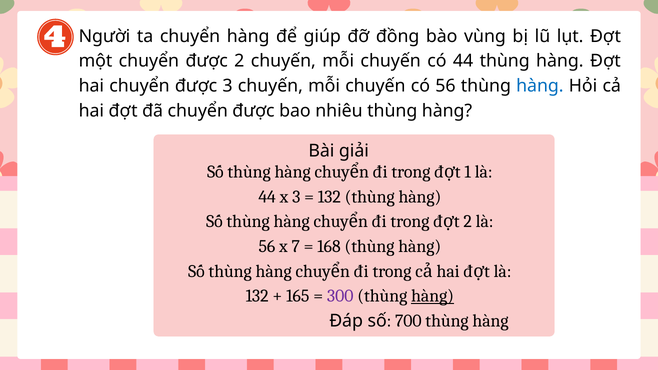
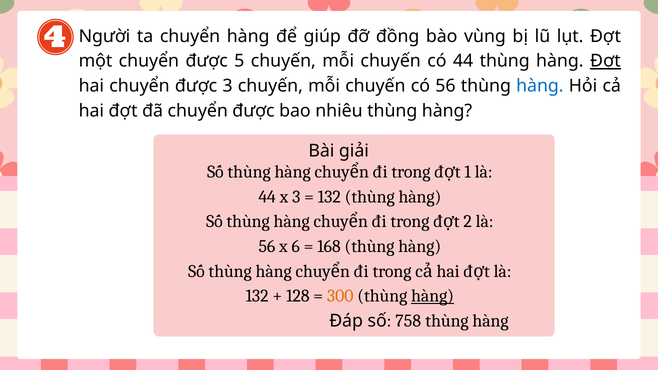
được 2: 2 -> 5
Đợt at (605, 61) underline: none -> present
7: 7 -> 6
165: 165 -> 128
300 colour: purple -> orange
700: 700 -> 758
